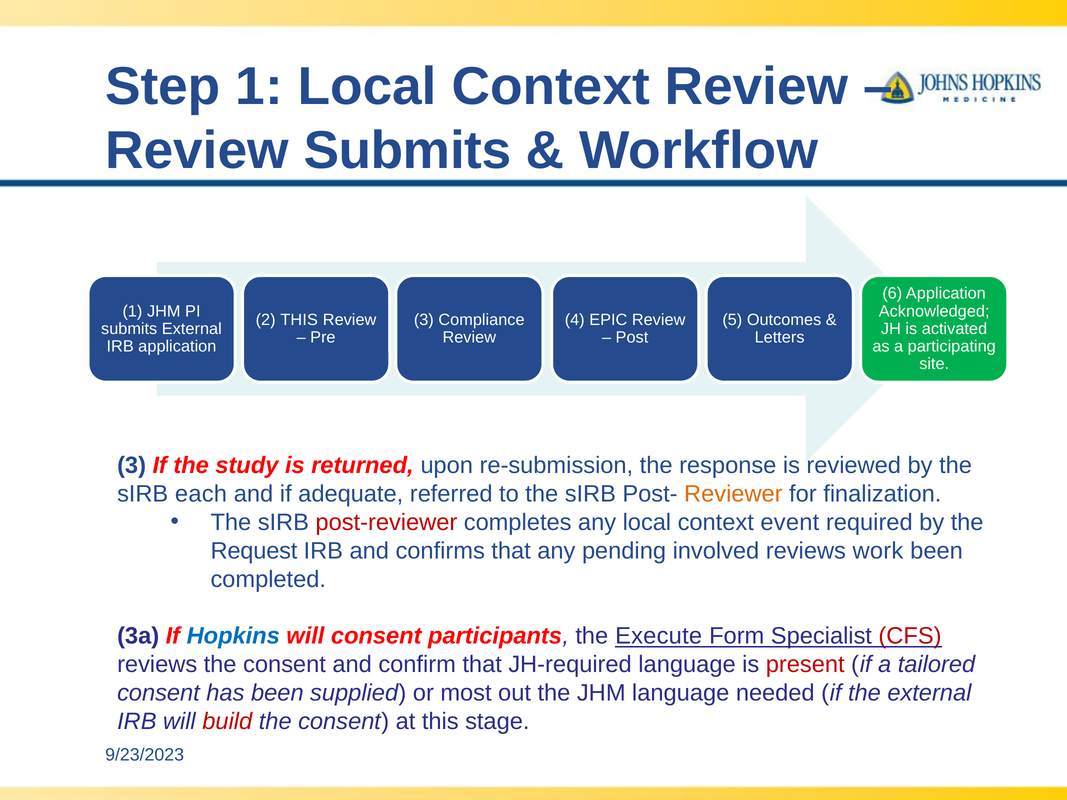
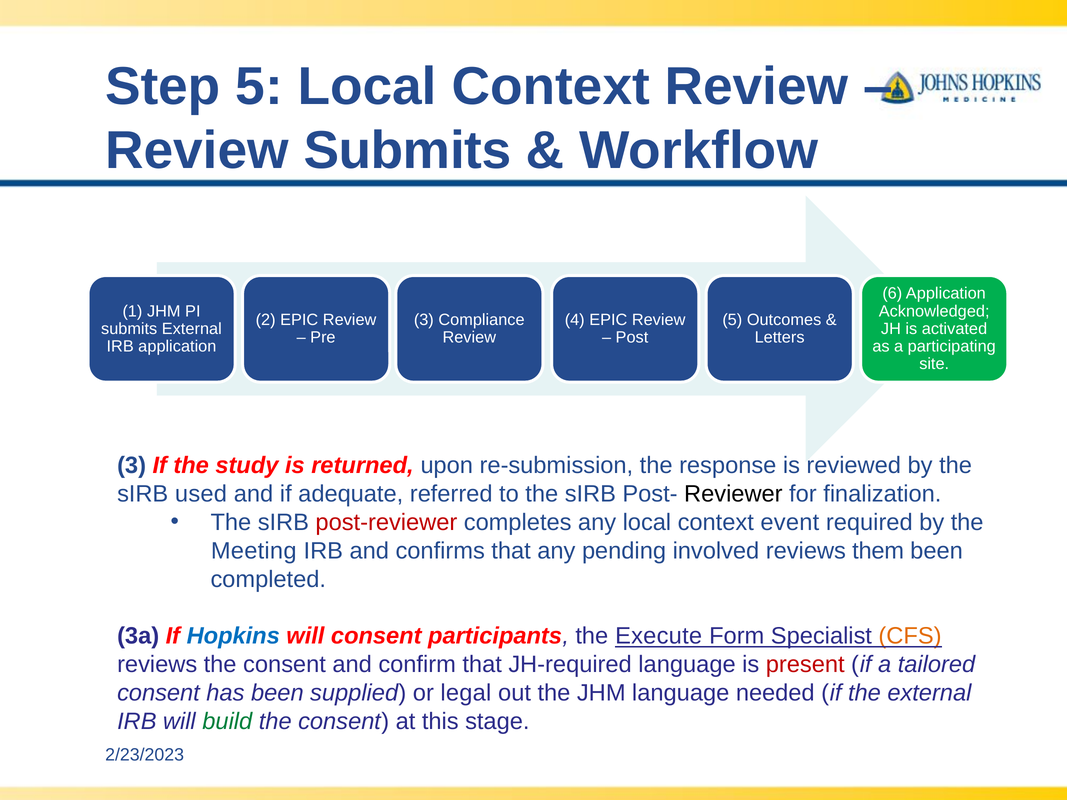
Step 1: 1 -> 5
2 THIS: THIS -> EPIC
each: each -> used
Reviewer colour: orange -> black
Request: Request -> Meeting
work: work -> them
CFS colour: red -> orange
most: most -> legal
build colour: red -> green
9/23/2023: 9/23/2023 -> 2/23/2023
